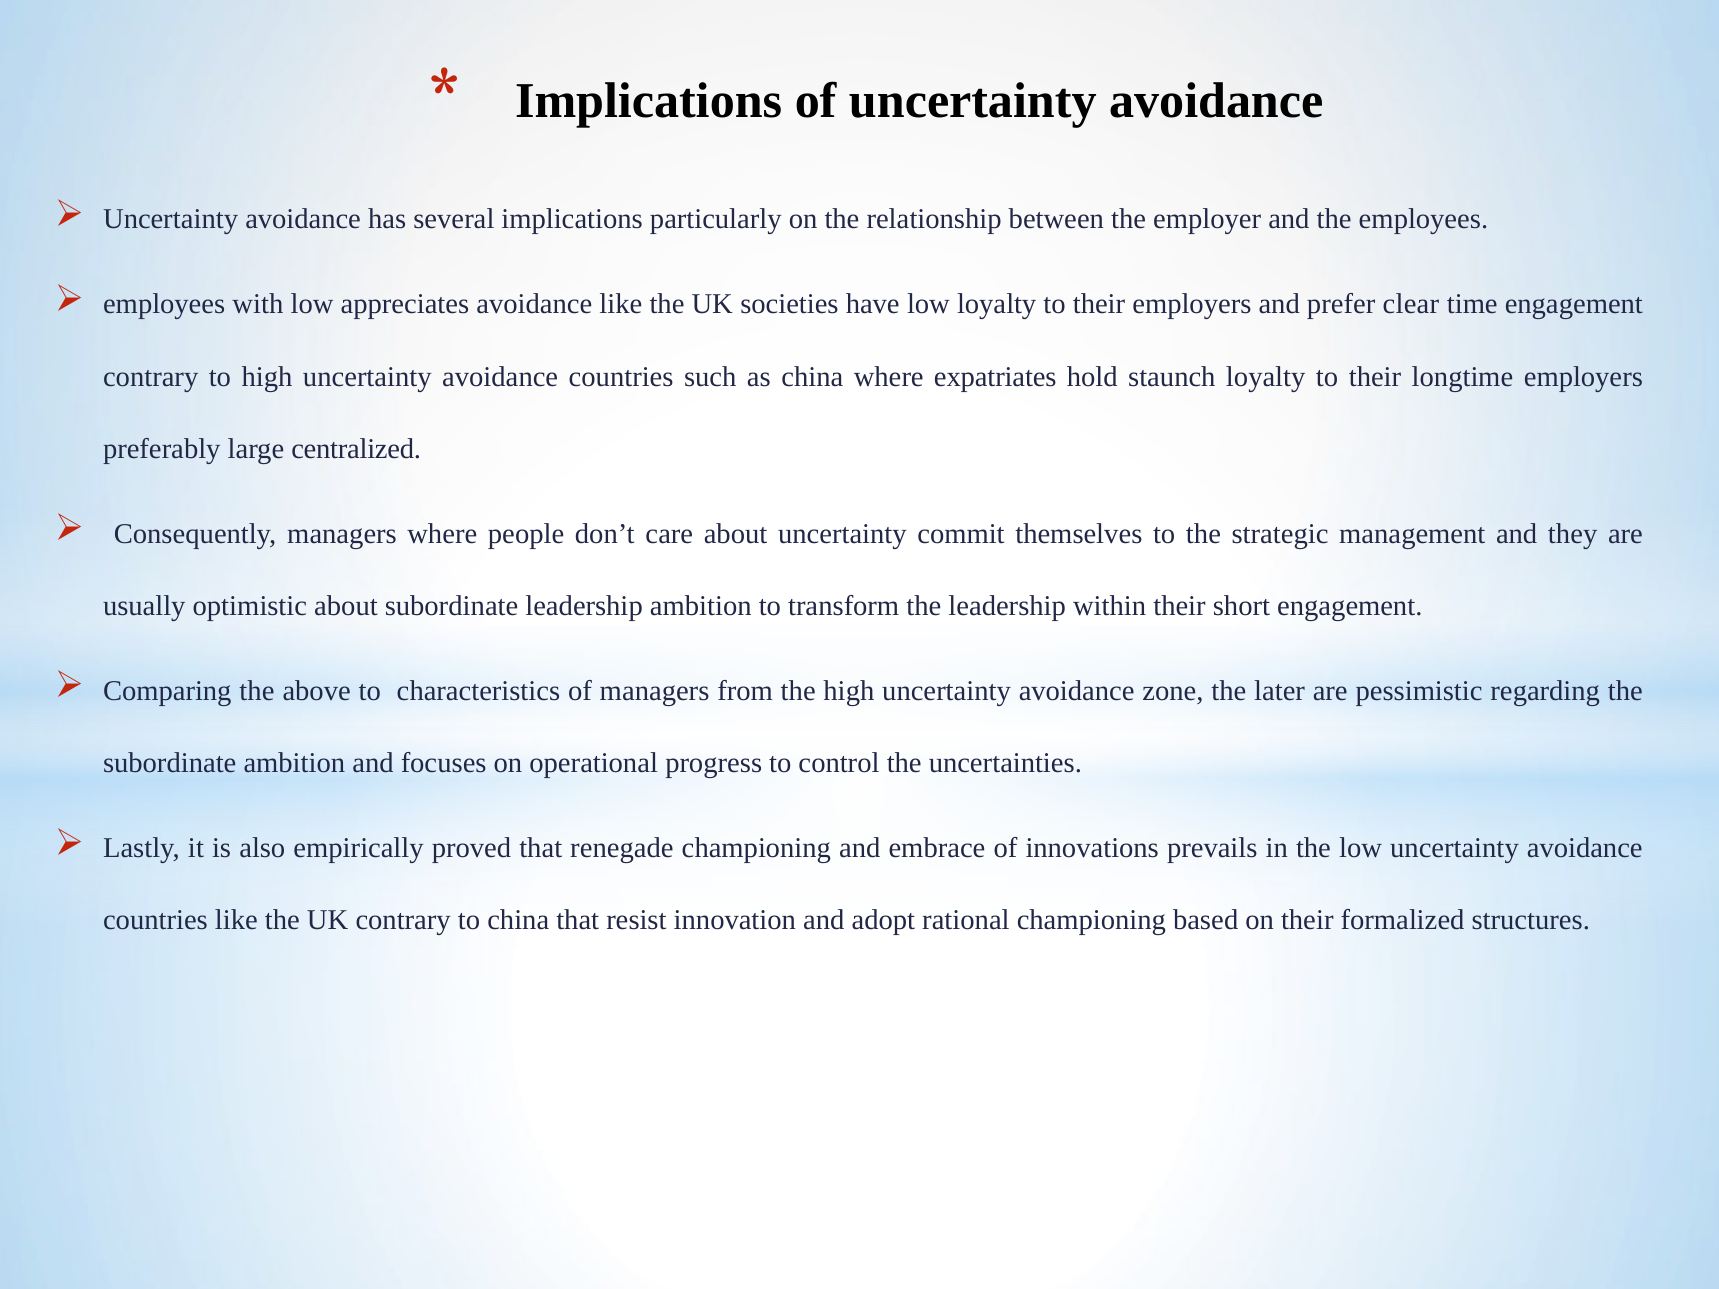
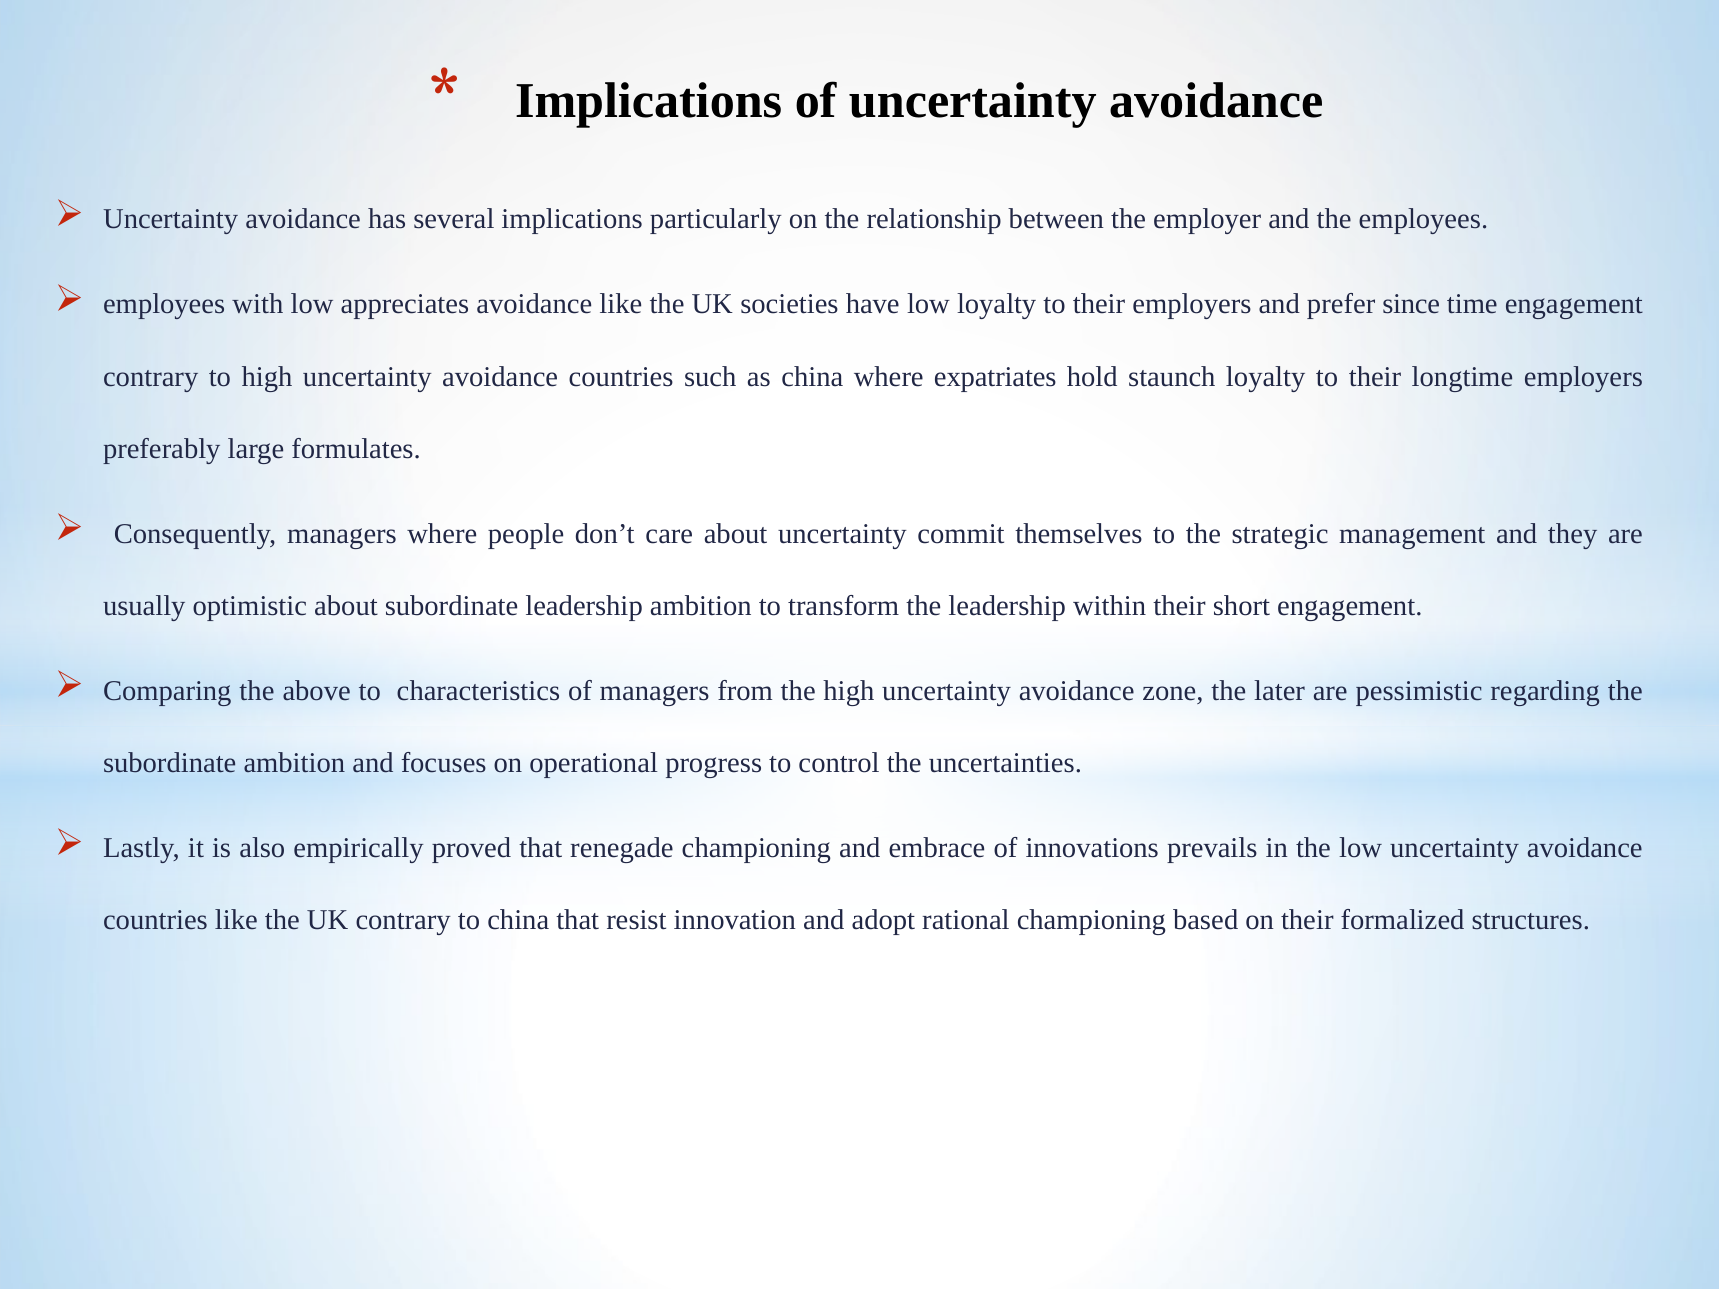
clear: clear -> since
centralized: centralized -> formulates
